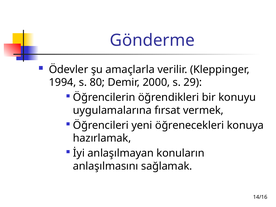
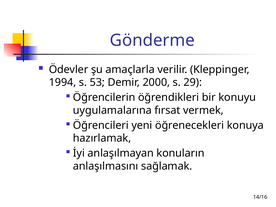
80: 80 -> 53
